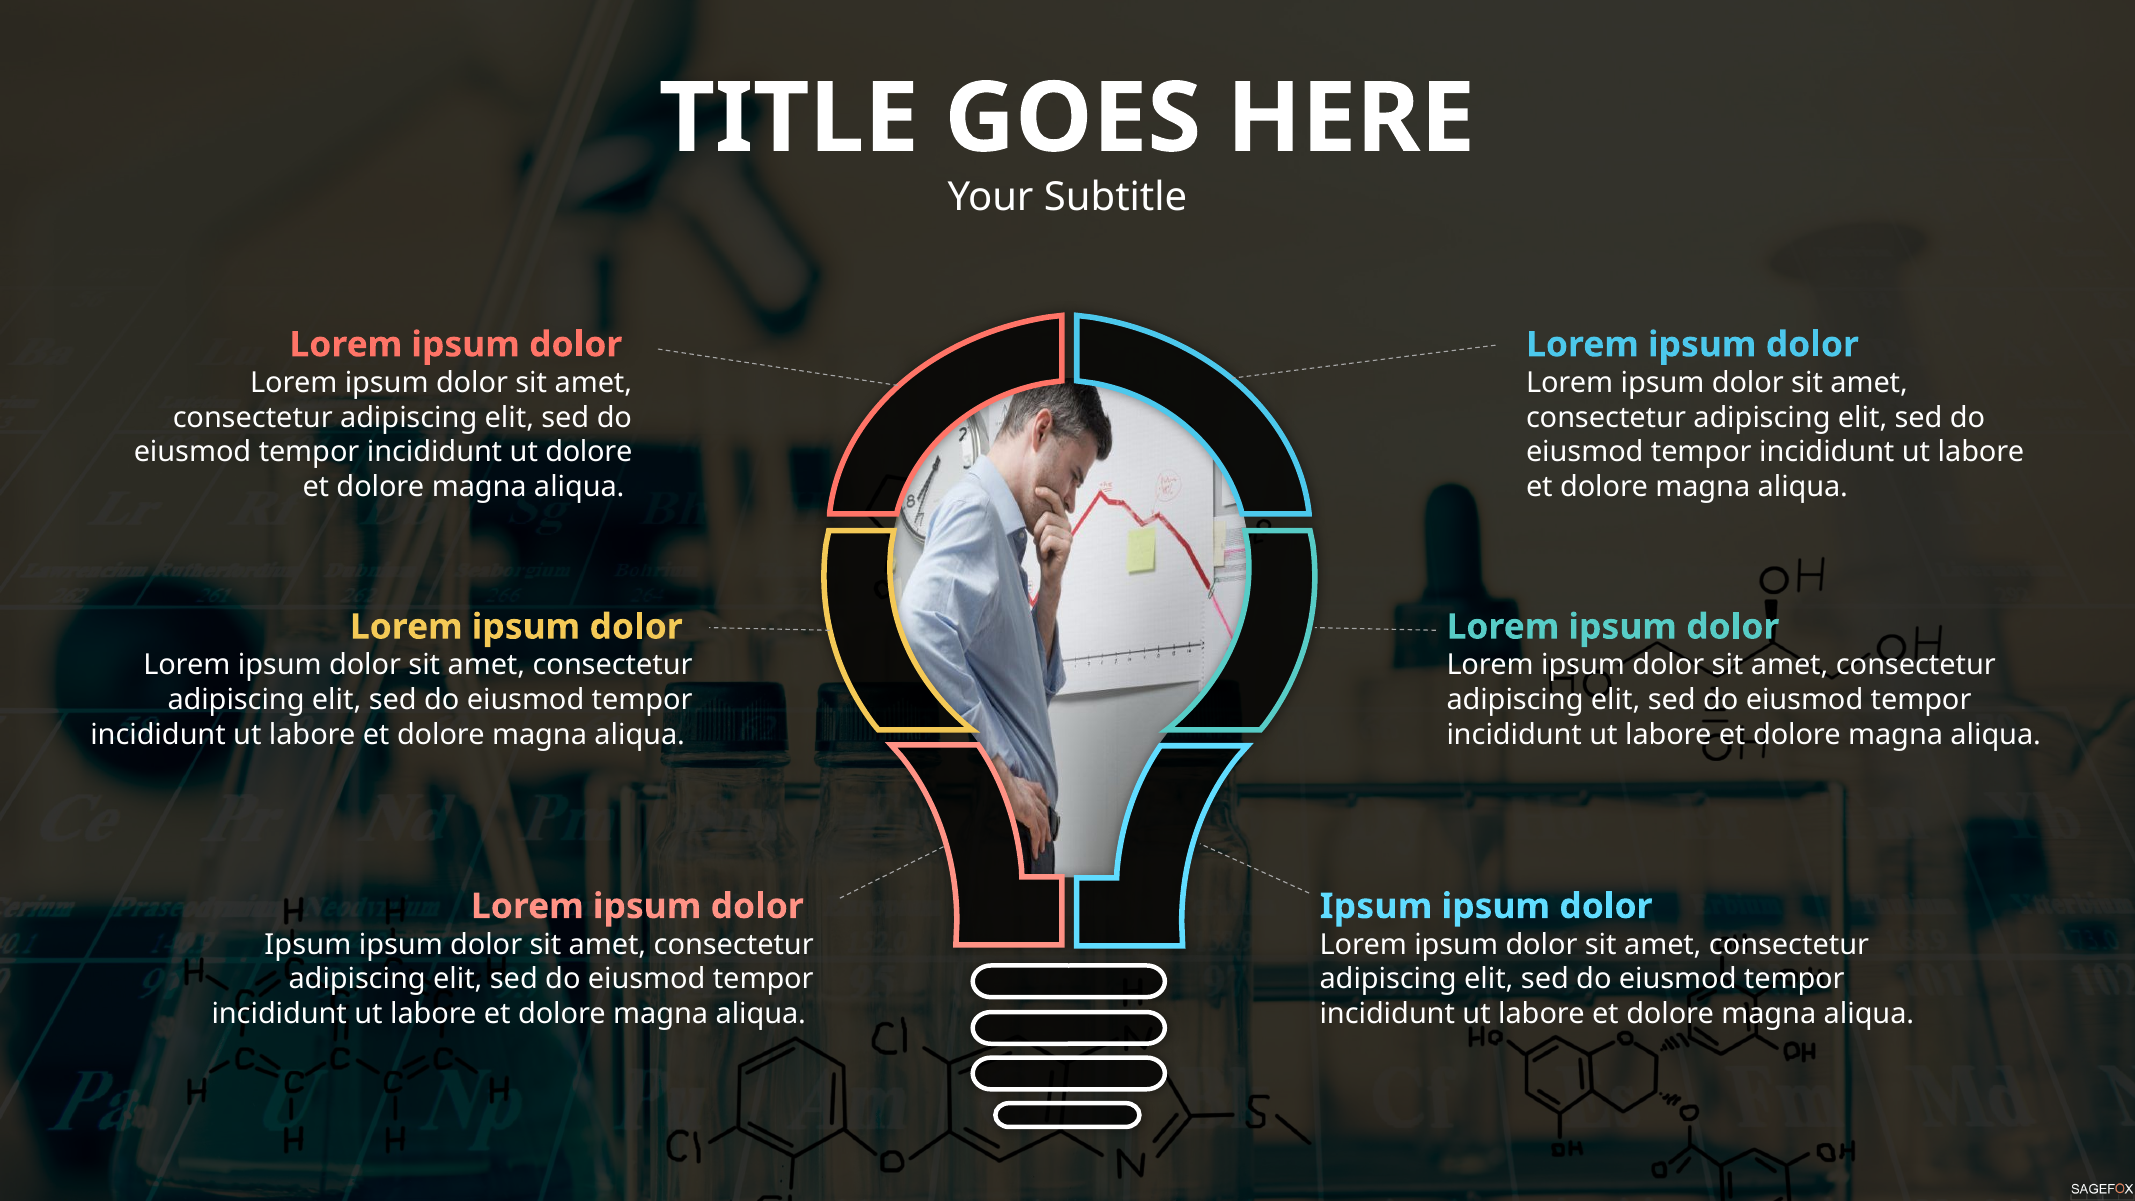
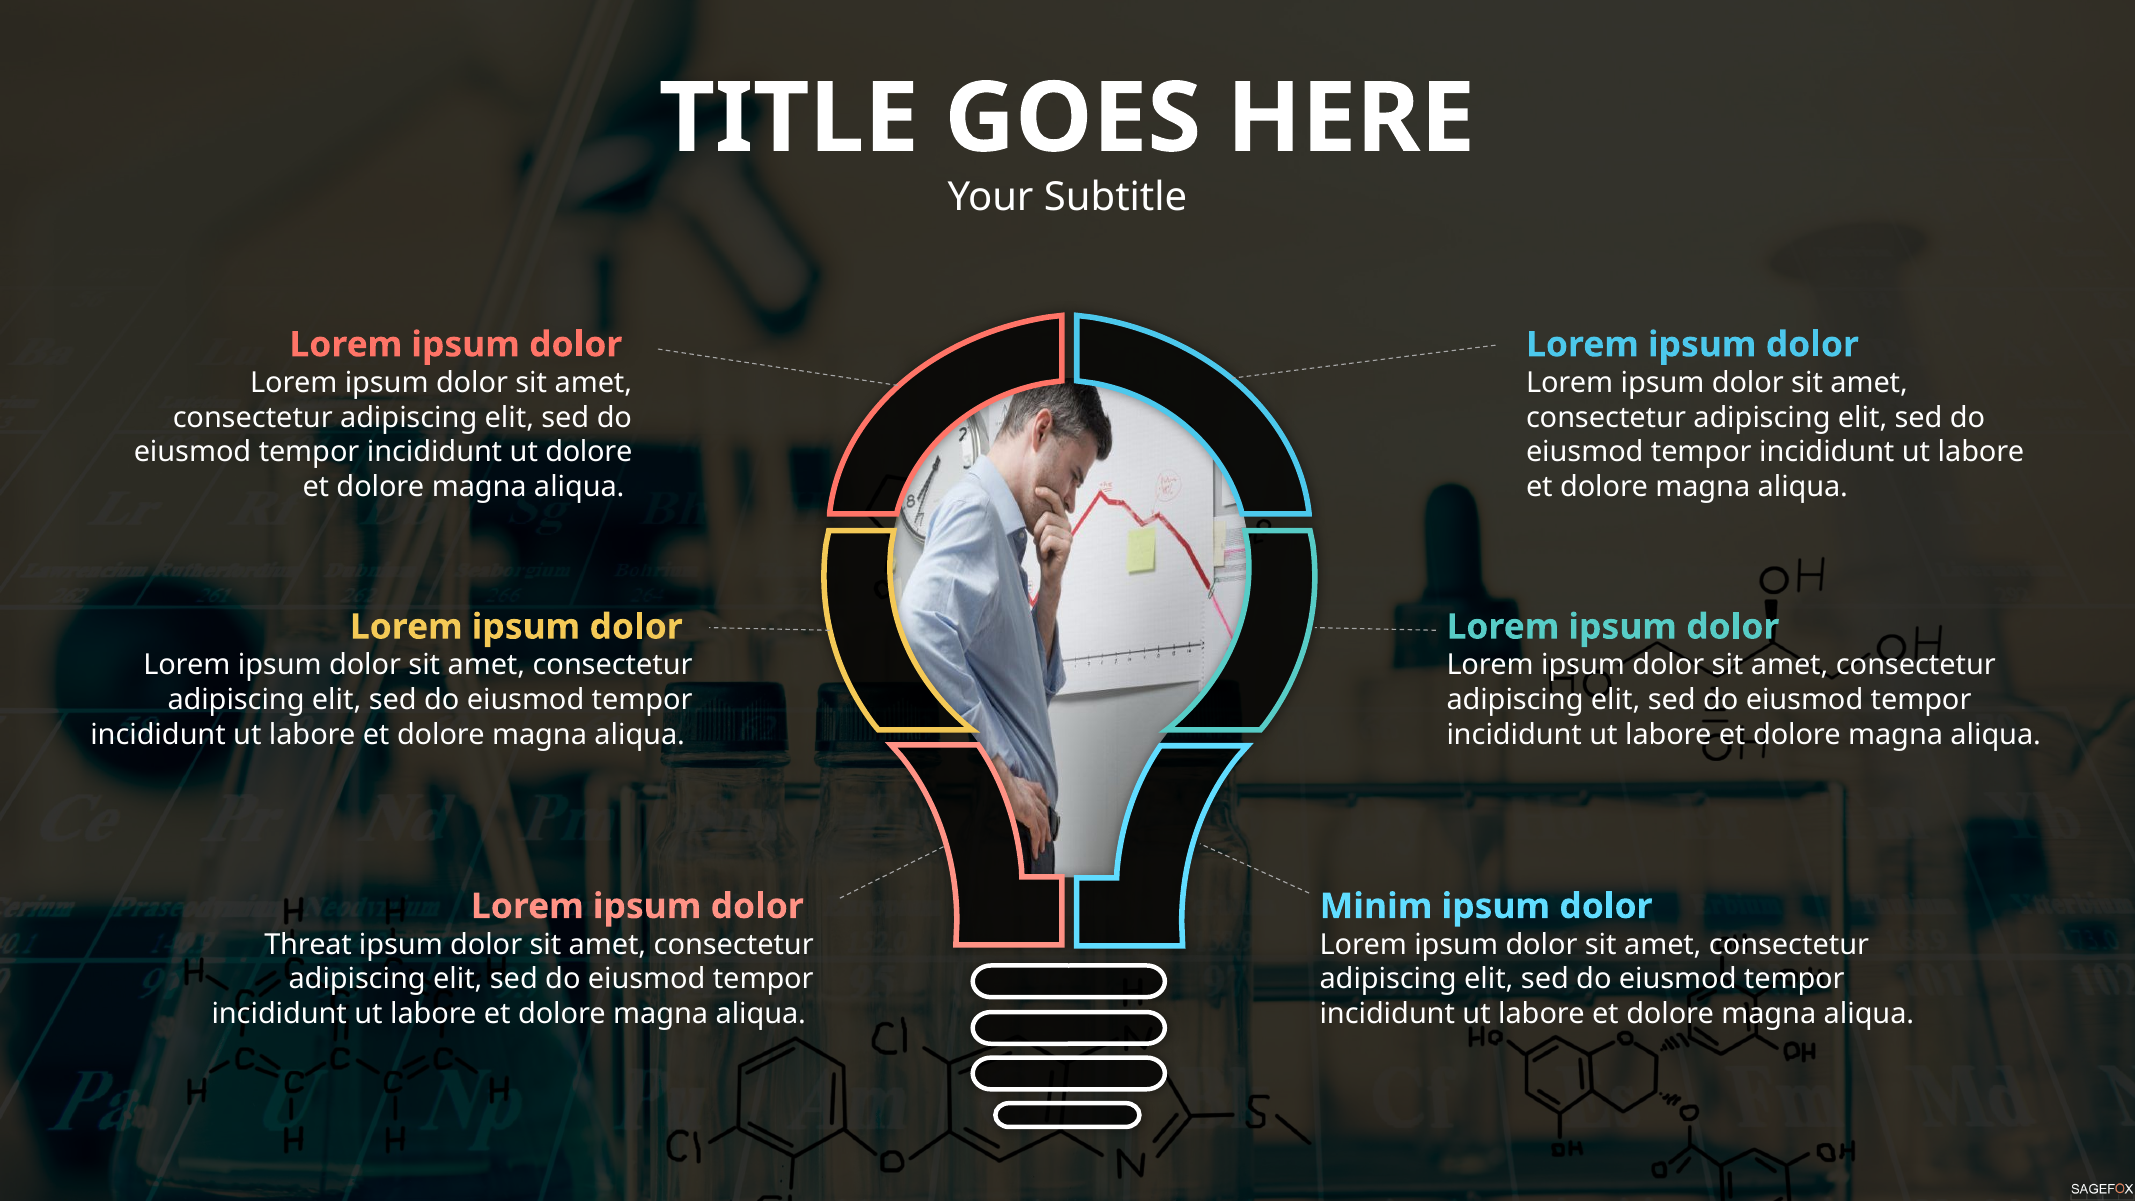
Ipsum at (1376, 906): Ipsum -> Minim
Ipsum at (308, 945): Ipsum -> Threat
